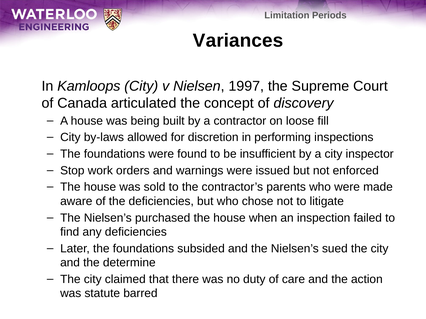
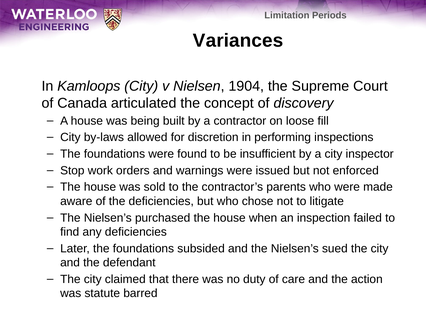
1997: 1997 -> 1904
determine: determine -> defendant
